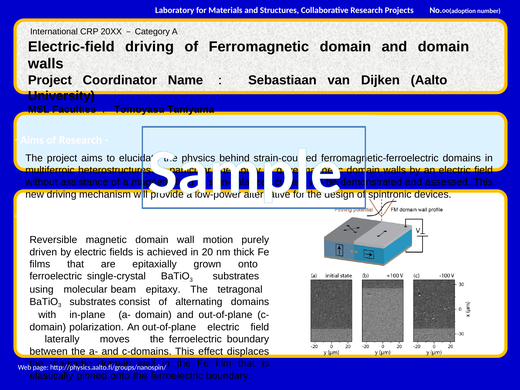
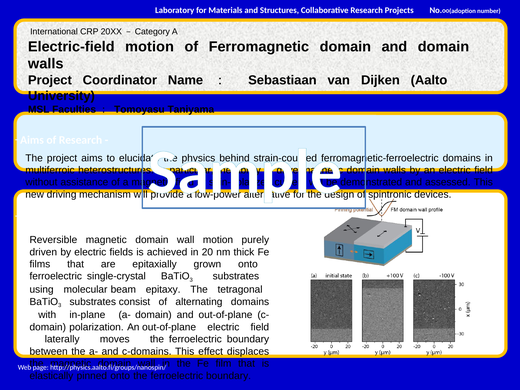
Electric-field driving: driving -> motion
